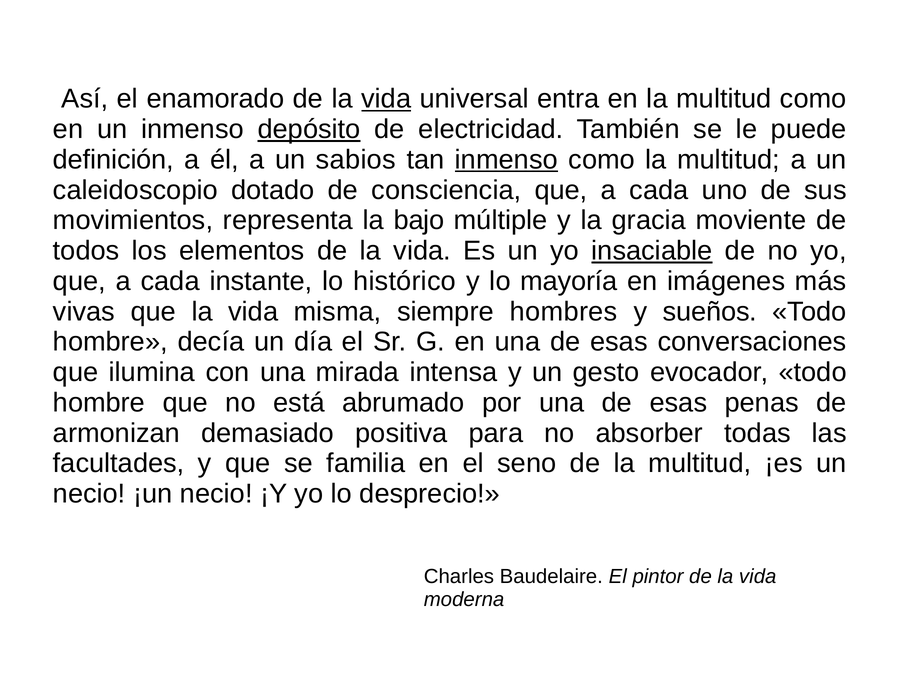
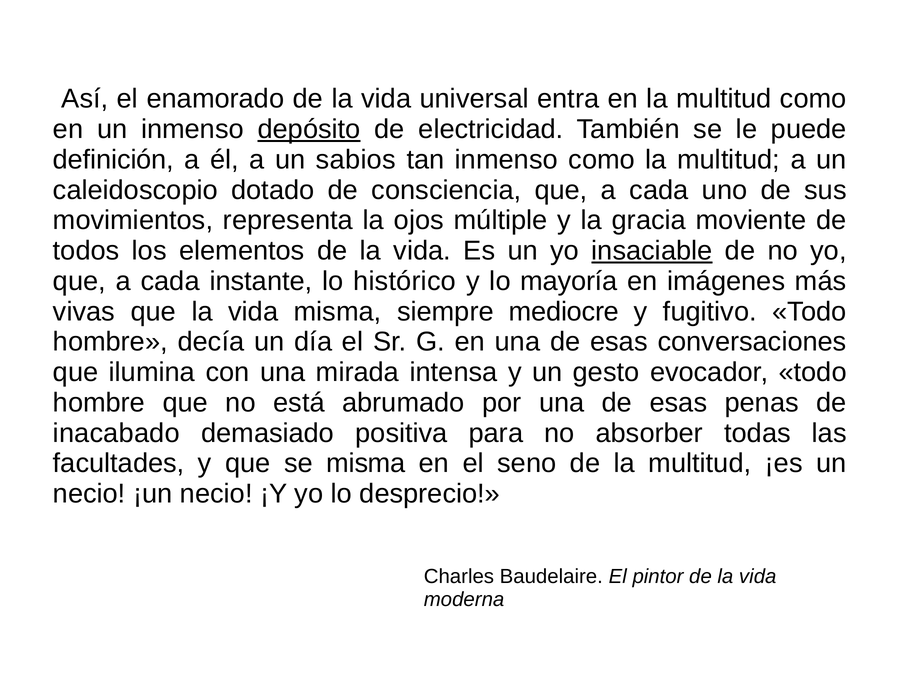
vida at (386, 99) underline: present -> none
inmenso at (506, 160) underline: present -> none
bajo: bajo -> ojos
hombres: hombres -> mediocre
sueños: sueños -> fugitivo
armonizan: armonizan -> inacabado
se familia: familia -> misma
